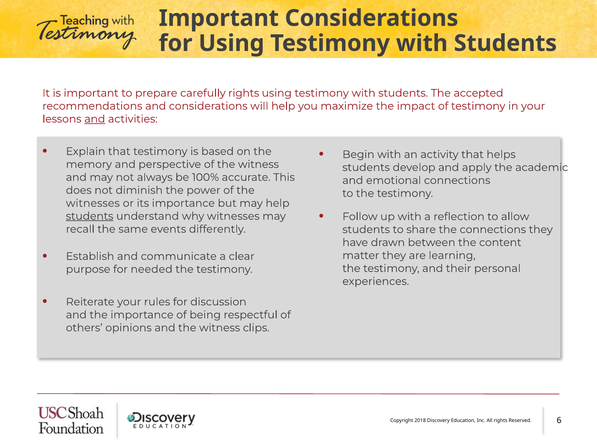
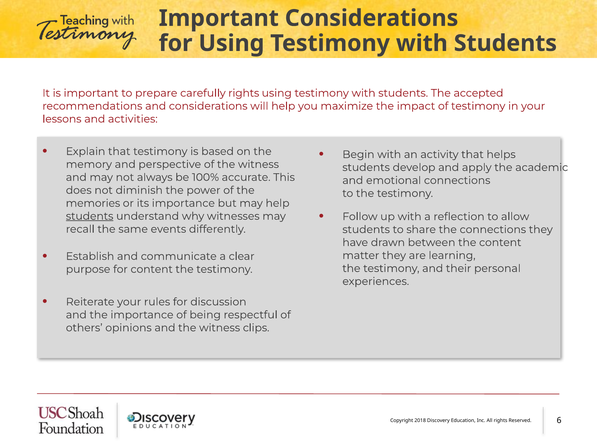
and at (95, 119) underline: present -> none
witnesses at (93, 203): witnesses -> memories
for needed: needed -> content
